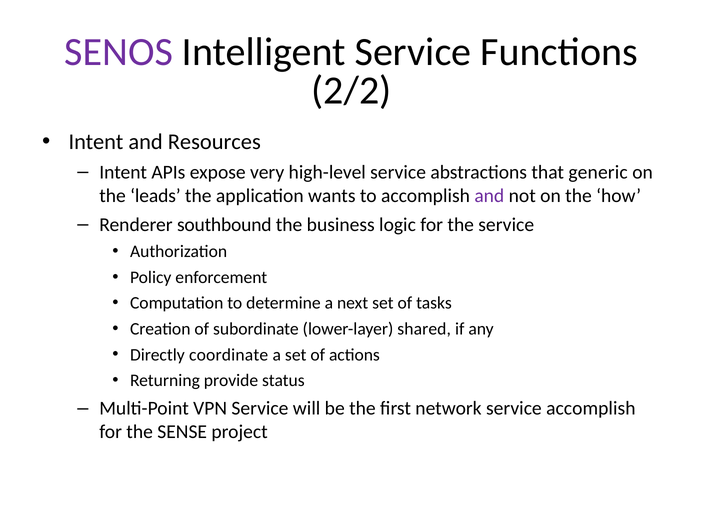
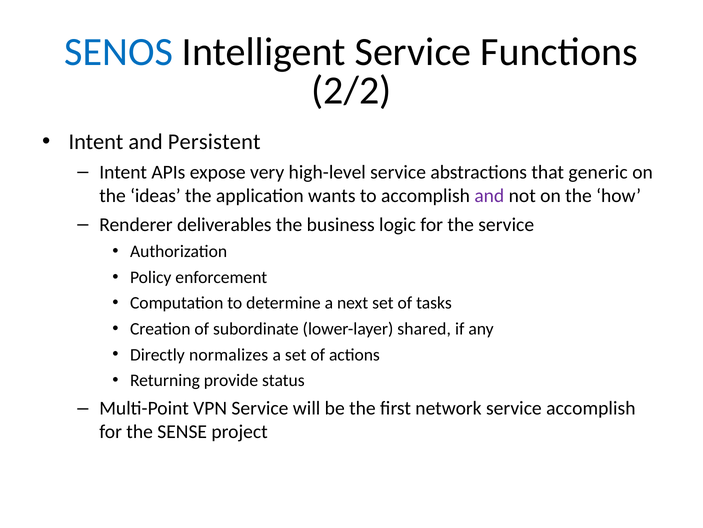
SENOS colour: purple -> blue
Resources: Resources -> Persistent
leads: leads -> ideas
southbound: southbound -> deliverables
coordinate: coordinate -> normalizes
